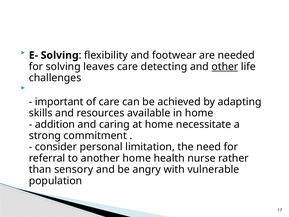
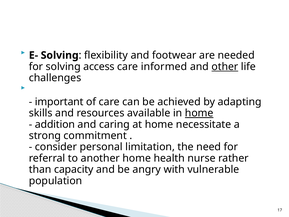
leaves: leaves -> access
detecting: detecting -> informed
home at (199, 113) underline: none -> present
sensory: sensory -> capacity
